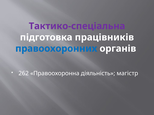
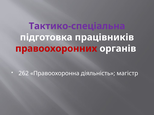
правоохоронних colour: blue -> red
